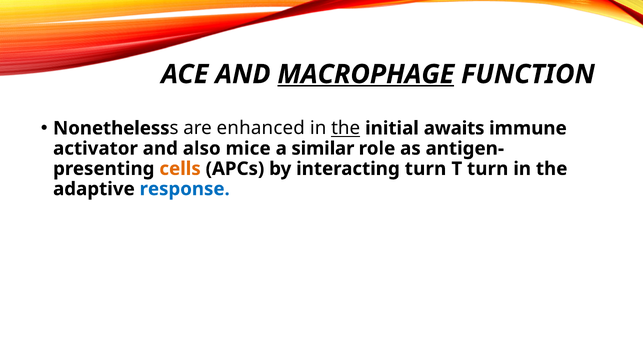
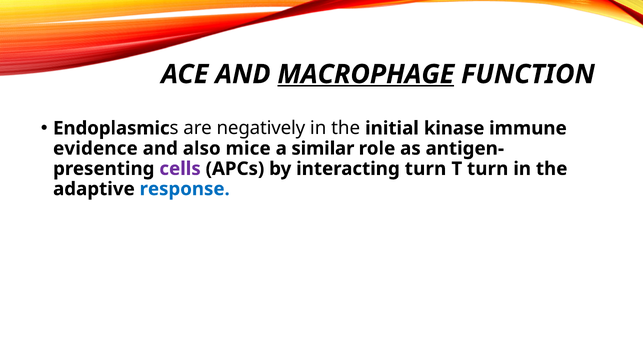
Nonetheless: Nonetheless -> Endoplasmic
enhanced: enhanced -> negatively
the at (346, 128) underline: present -> none
awaits: awaits -> kinase
activator: activator -> evidence
cells colour: orange -> purple
